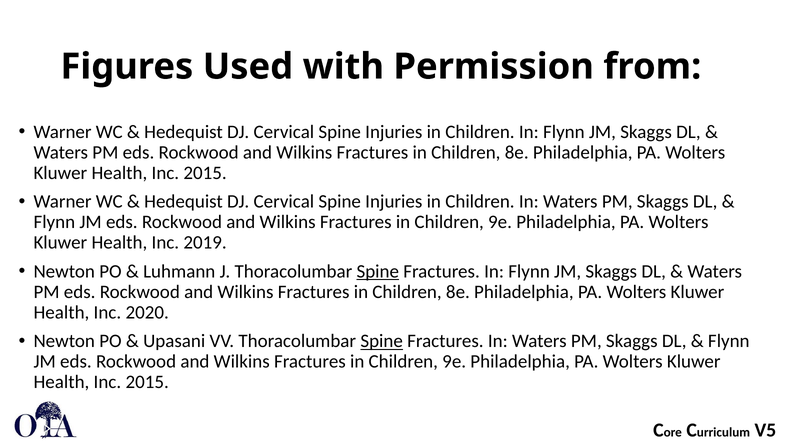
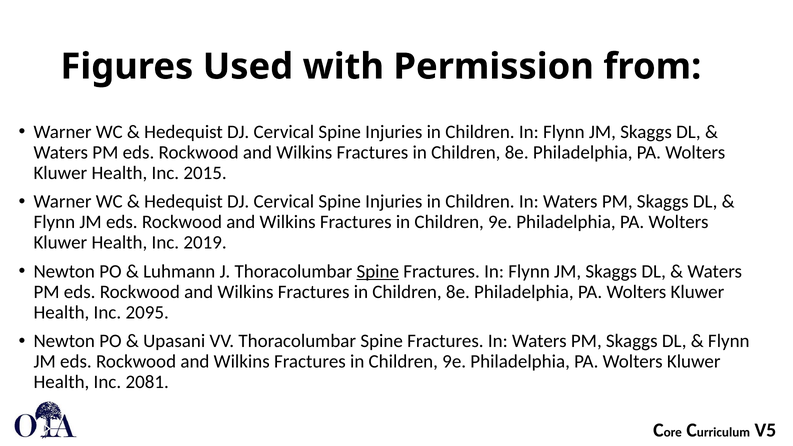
2020: 2020 -> 2095
Spine at (382, 341) underline: present -> none
2015 at (147, 382): 2015 -> 2081
